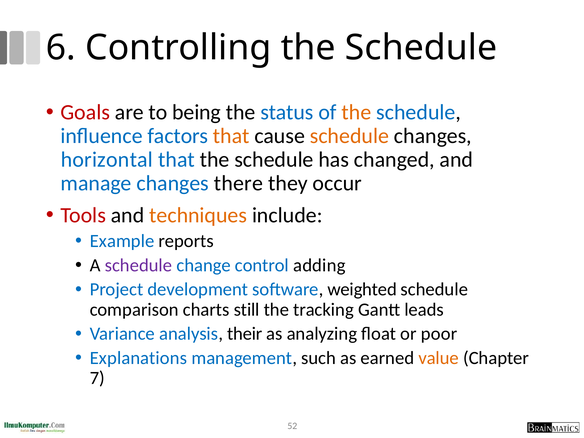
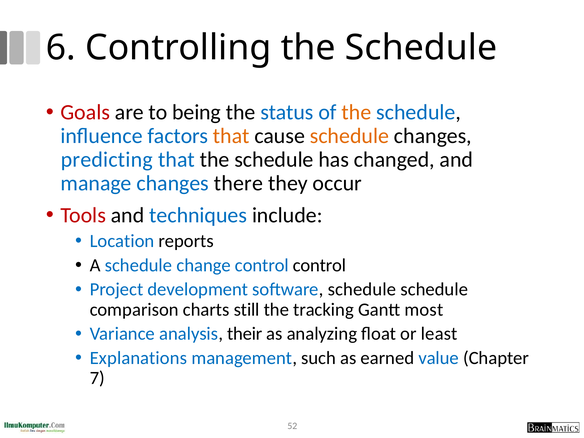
horizontal: horizontal -> predicting
techniques colour: orange -> blue
Example: Example -> Location
schedule at (138, 265) colour: purple -> blue
control adding: adding -> control
software weighted: weighted -> schedule
leads: leads -> most
poor: poor -> least
value colour: orange -> blue
